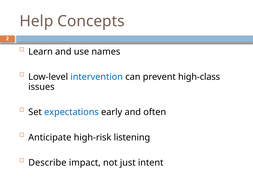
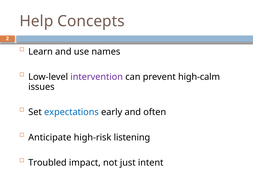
intervention colour: blue -> purple
high-class: high-class -> high-calm
Describe: Describe -> Troubled
